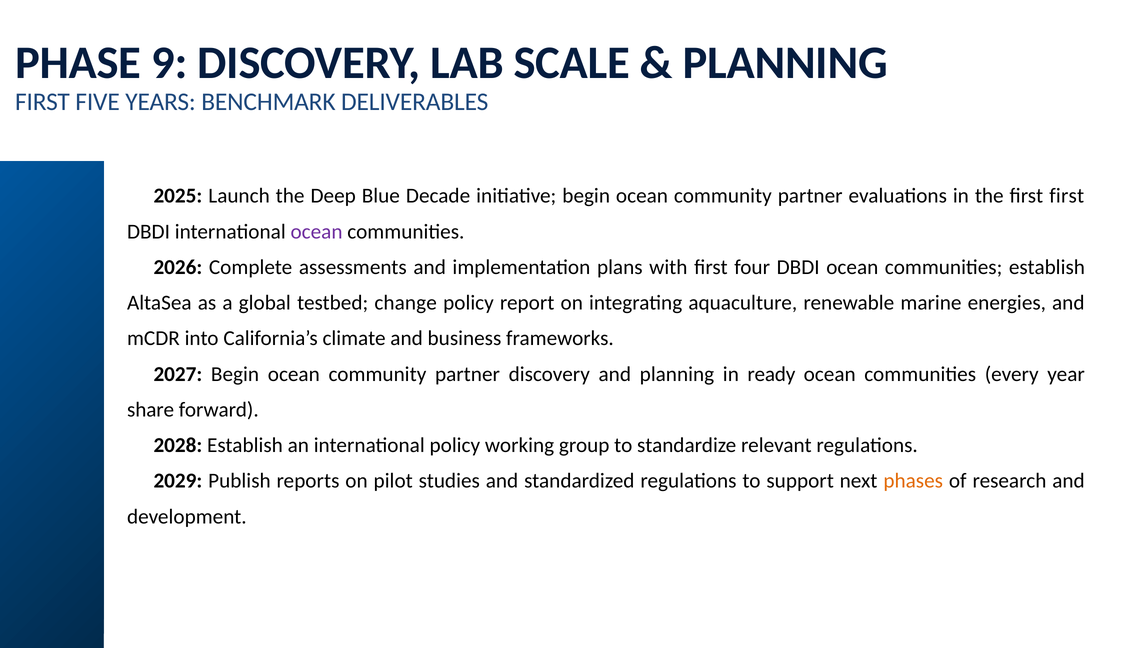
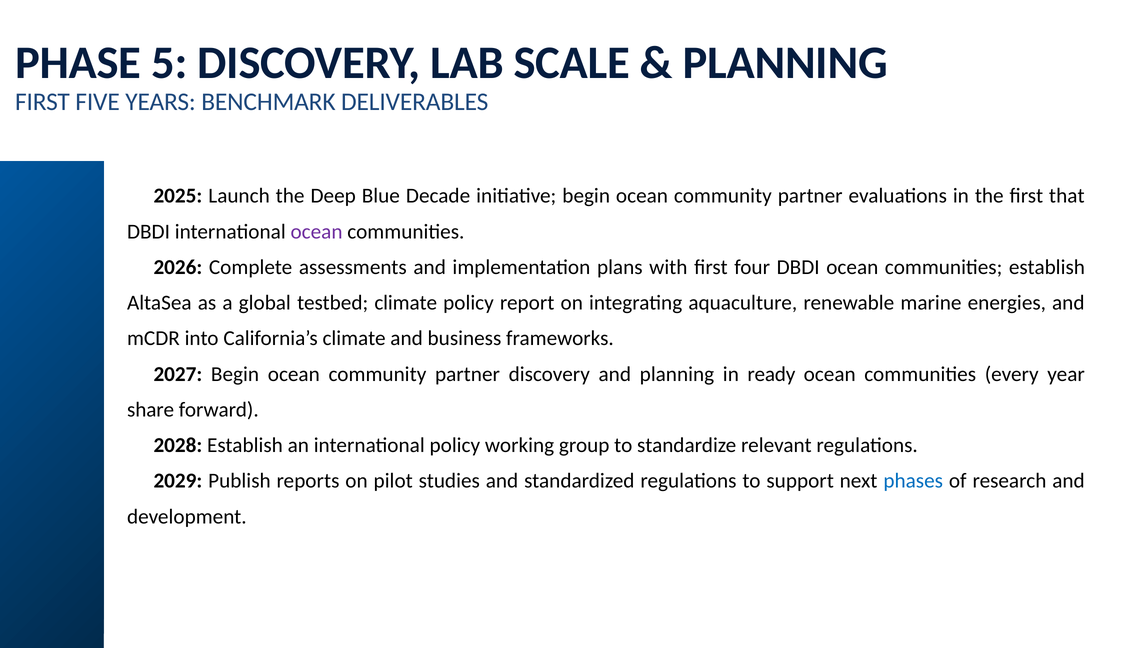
9: 9 -> 5
first first: first -> that
testbed change: change -> climate
phases colour: orange -> blue
